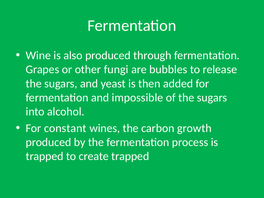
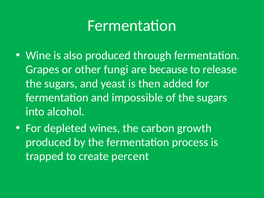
bubbles: bubbles -> because
constant: constant -> depleted
create trapped: trapped -> percent
